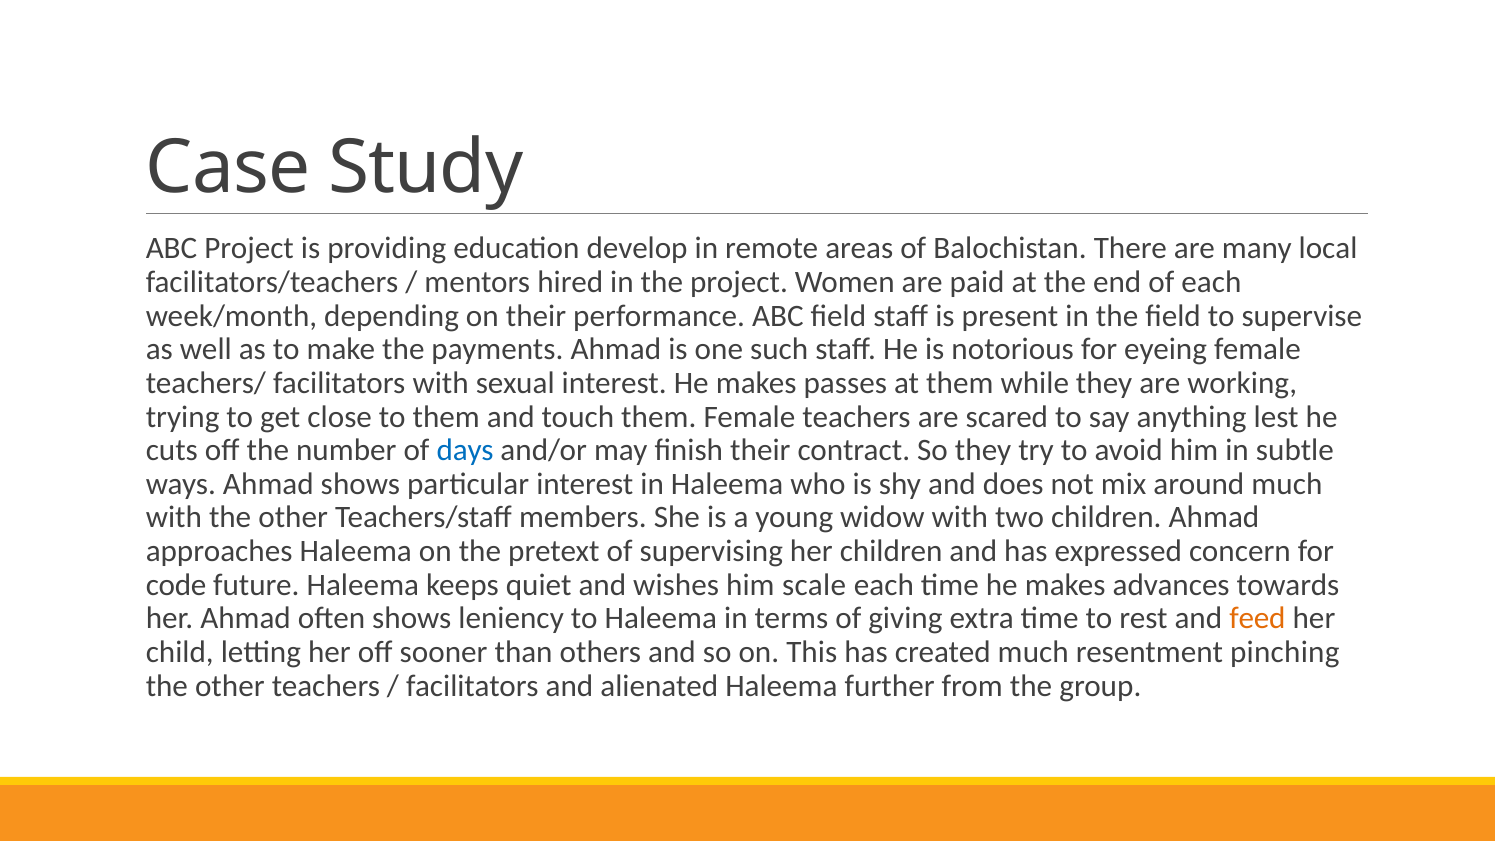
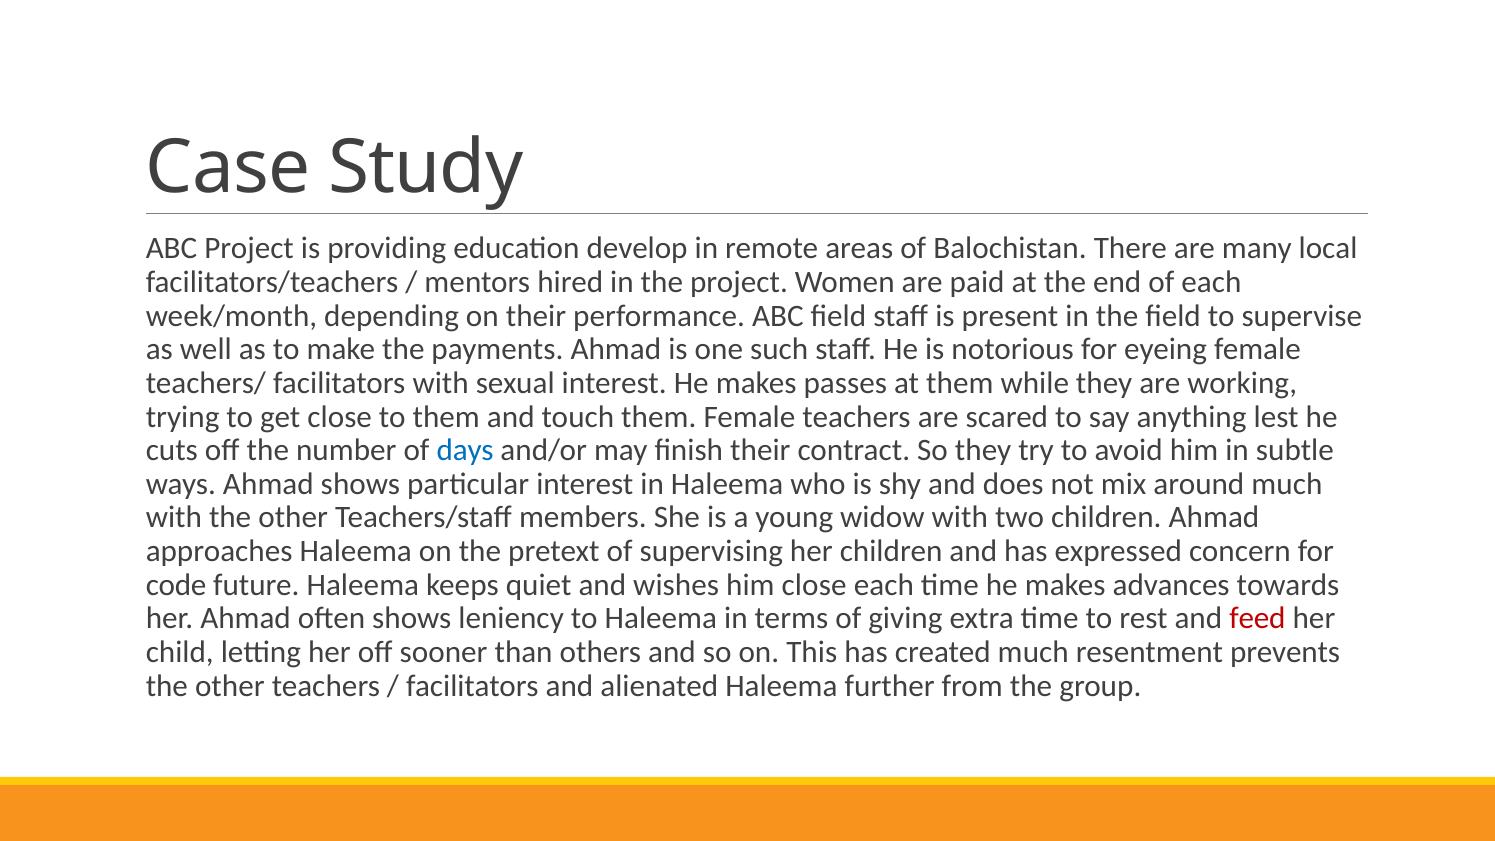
him scale: scale -> close
feed colour: orange -> red
pinching: pinching -> prevents
